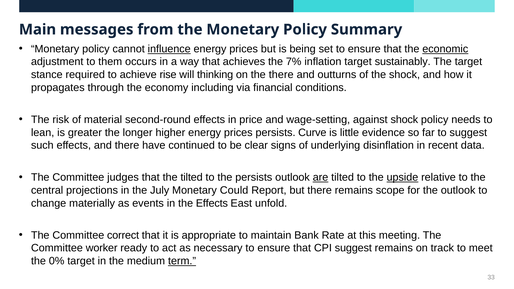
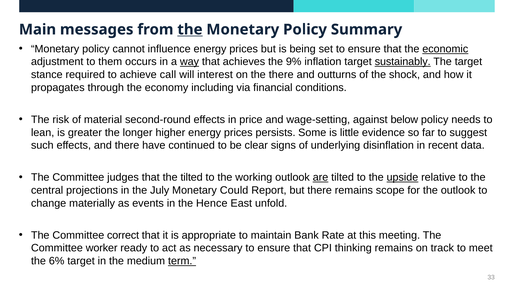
the at (190, 30) underline: none -> present
influence underline: present -> none
way underline: none -> present
7%: 7% -> 9%
sustainably underline: none -> present
rise: rise -> call
thinking: thinking -> interest
against shock: shock -> below
Curve: Curve -> Some
the persists: persists -> working
the Effects: Effects -> Hence
CPI suggest: suggest -> thinking
0%: 0% -> 6%
